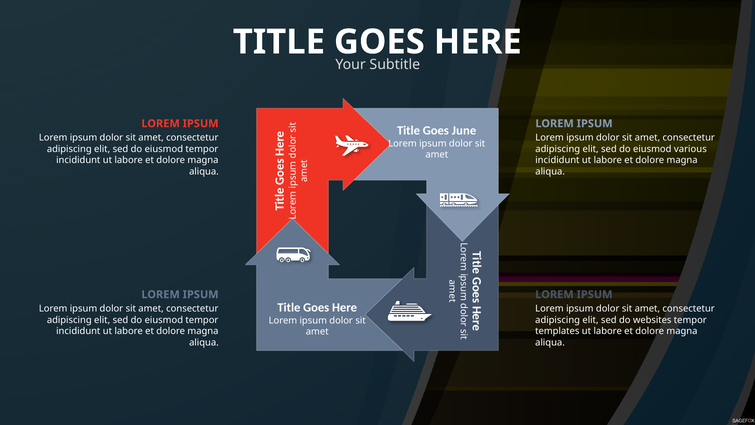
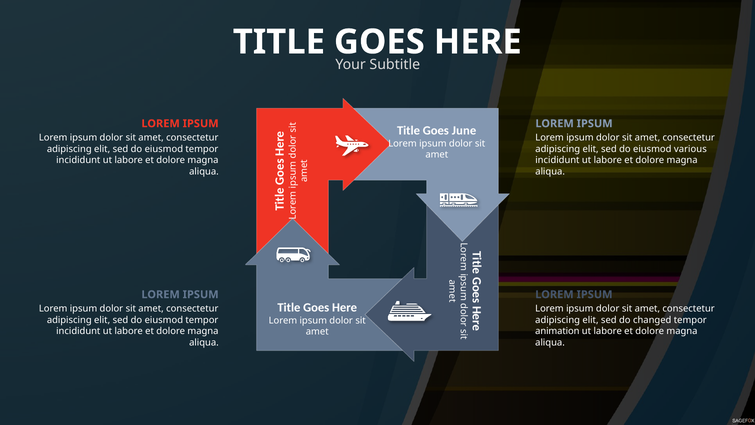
websites: websites -> changed
templates: templates -> animation
